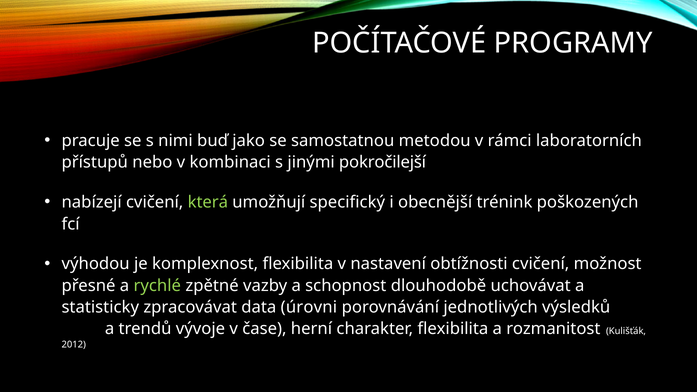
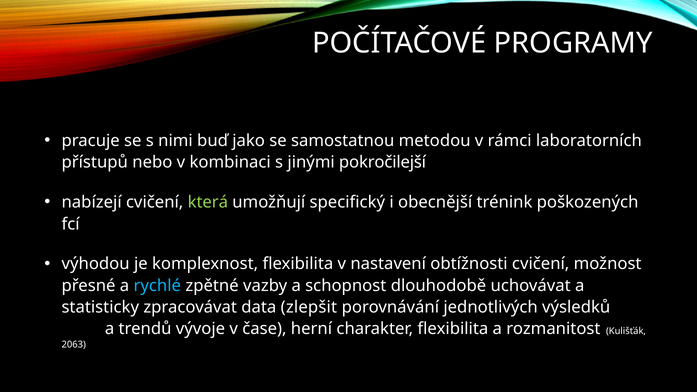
rychlé colour: light green -> light blue
úrovni: úrovni -> zlepšit
2012: 2012 -> 2063
